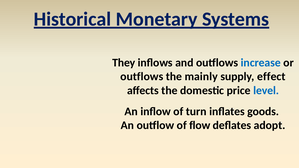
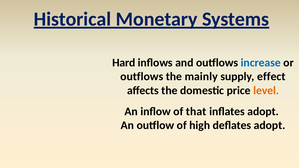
They: They -> Hard
level colour: blue -> orange
turn: turn -> that
inflates goods: goods -> adopt
flow: flow -> high
